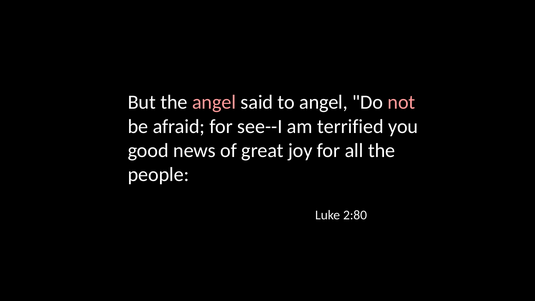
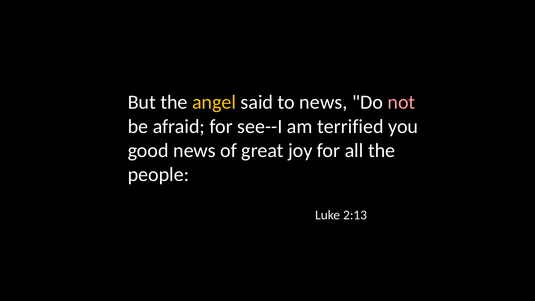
angel at (214, 102) colour: pink -> yellow
to angel: angel -> news
2:80: 2:80 -> 2:13
